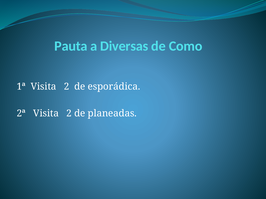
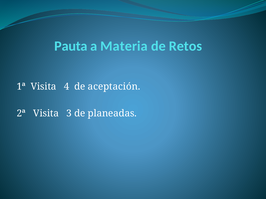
Diversas: Diversas -> Materia
Como: Como -> Retos
1ª Visita 2: 2 -> 4
esporádica: esporádica -> aceptación
2ª Visita 2: 2 -> 3
